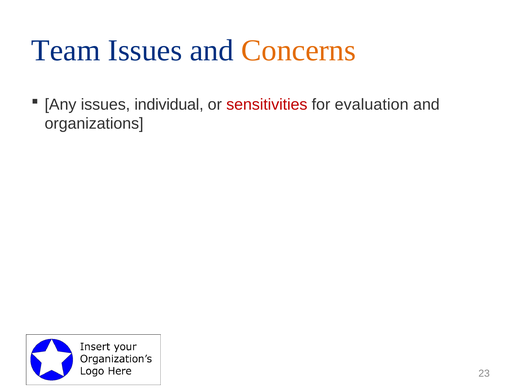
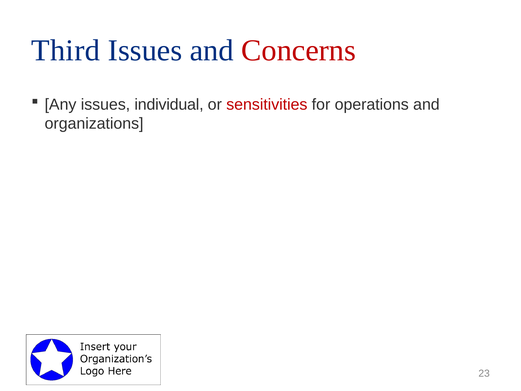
Team: Team -> Third
Concerns colour: orange -> red
evaluation: evaluation -> operations
